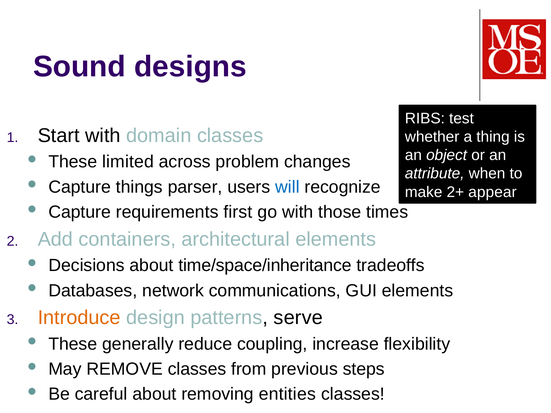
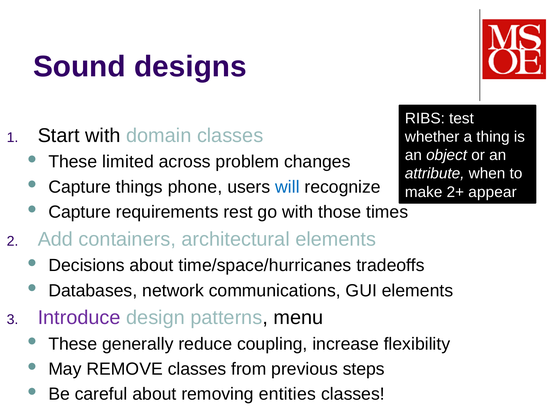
parser: parser -> phone
first: first -> rest
time/space/inheritance: time/space/inheritance -> time/space/hurricanes
Introduce colour: orange -> purple
serve: serve -> menu
